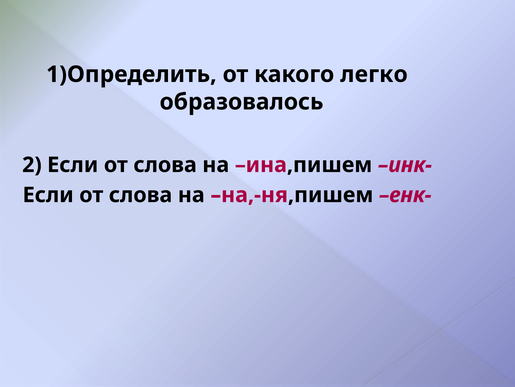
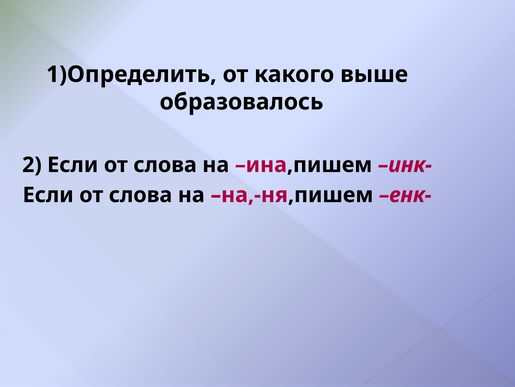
легко: легко -> выше
